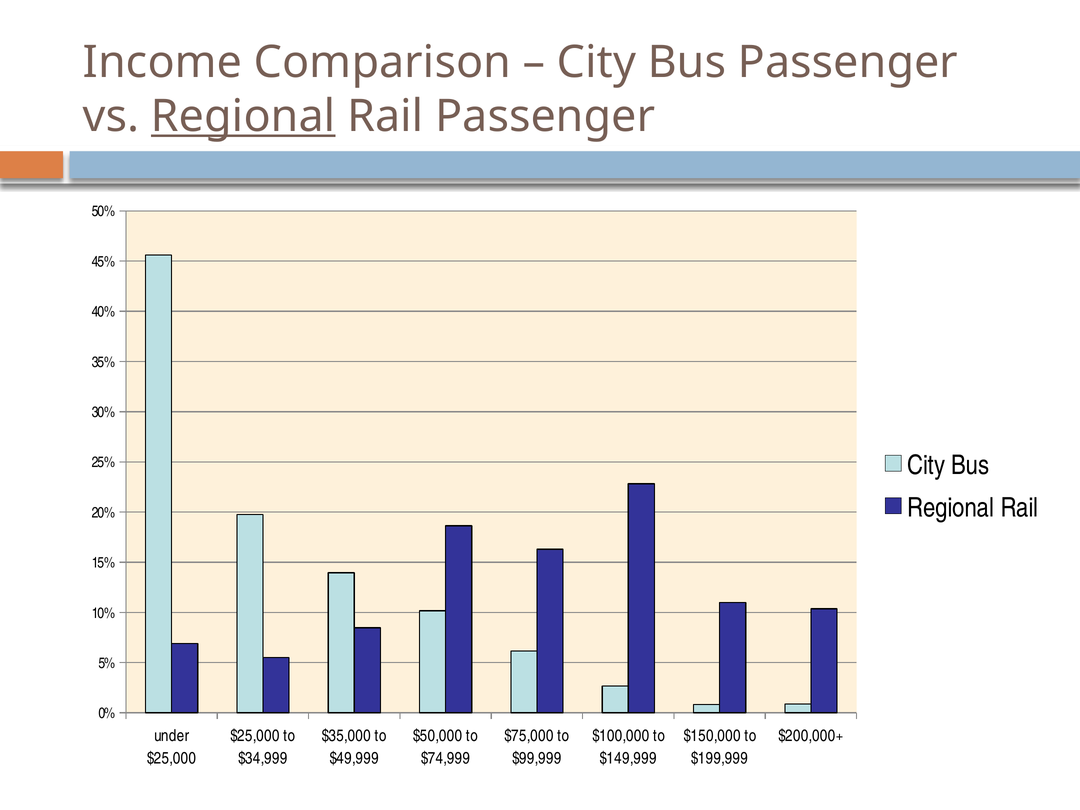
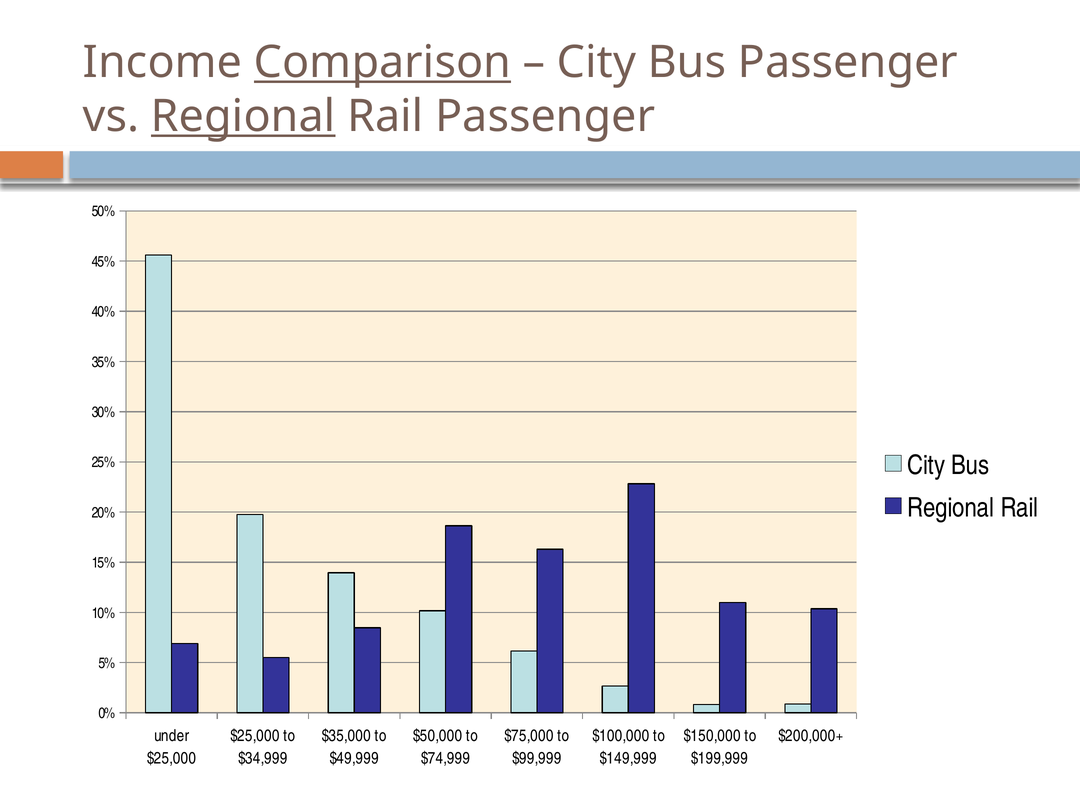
Comparison underline: none -> present
